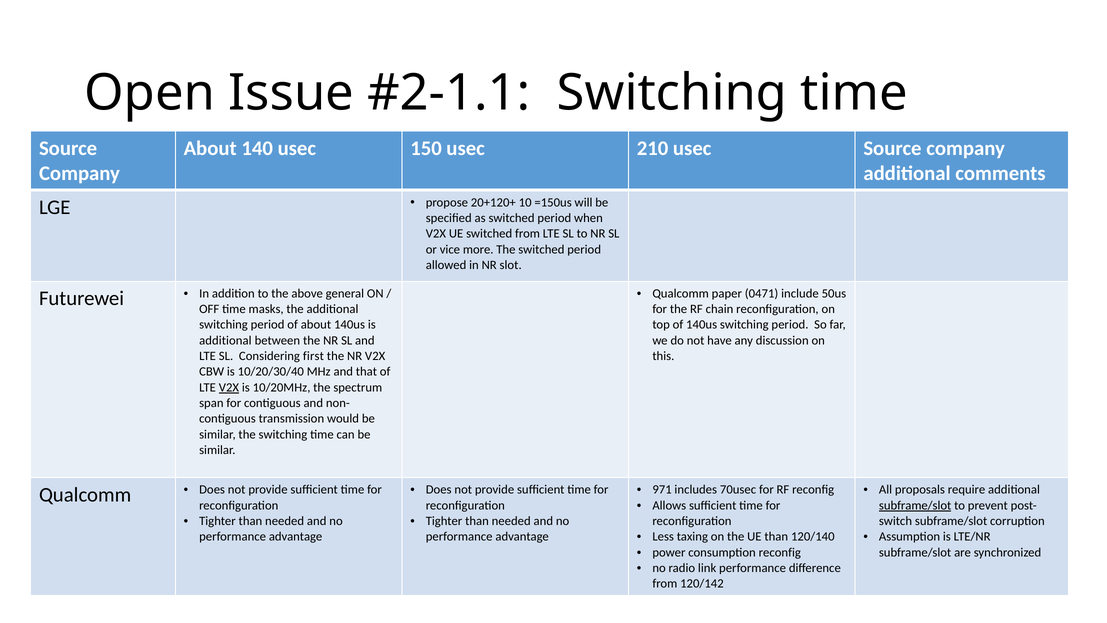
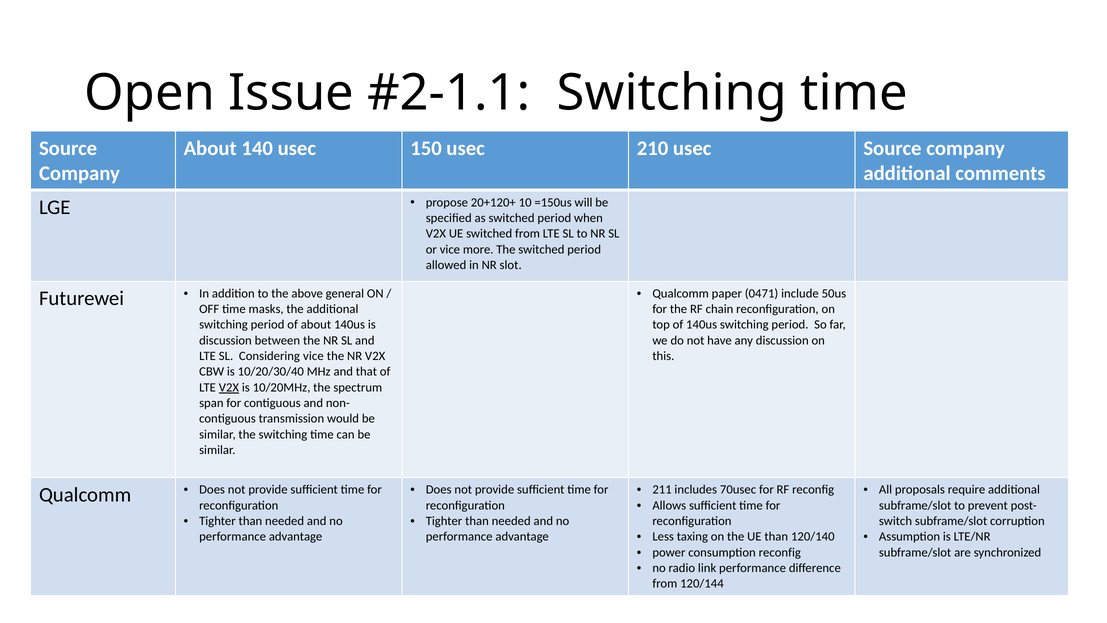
additional at (225, 340): additional -> discussion
Considering first: first -> vice
971: 971 -> 211
subframe/slot at (915, 505) underline: present -> none
120/142: 120/142 -> 120/144
